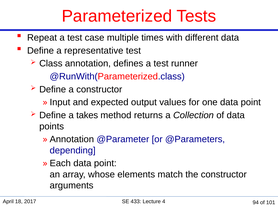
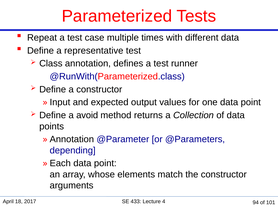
takes: takes -> avoid
